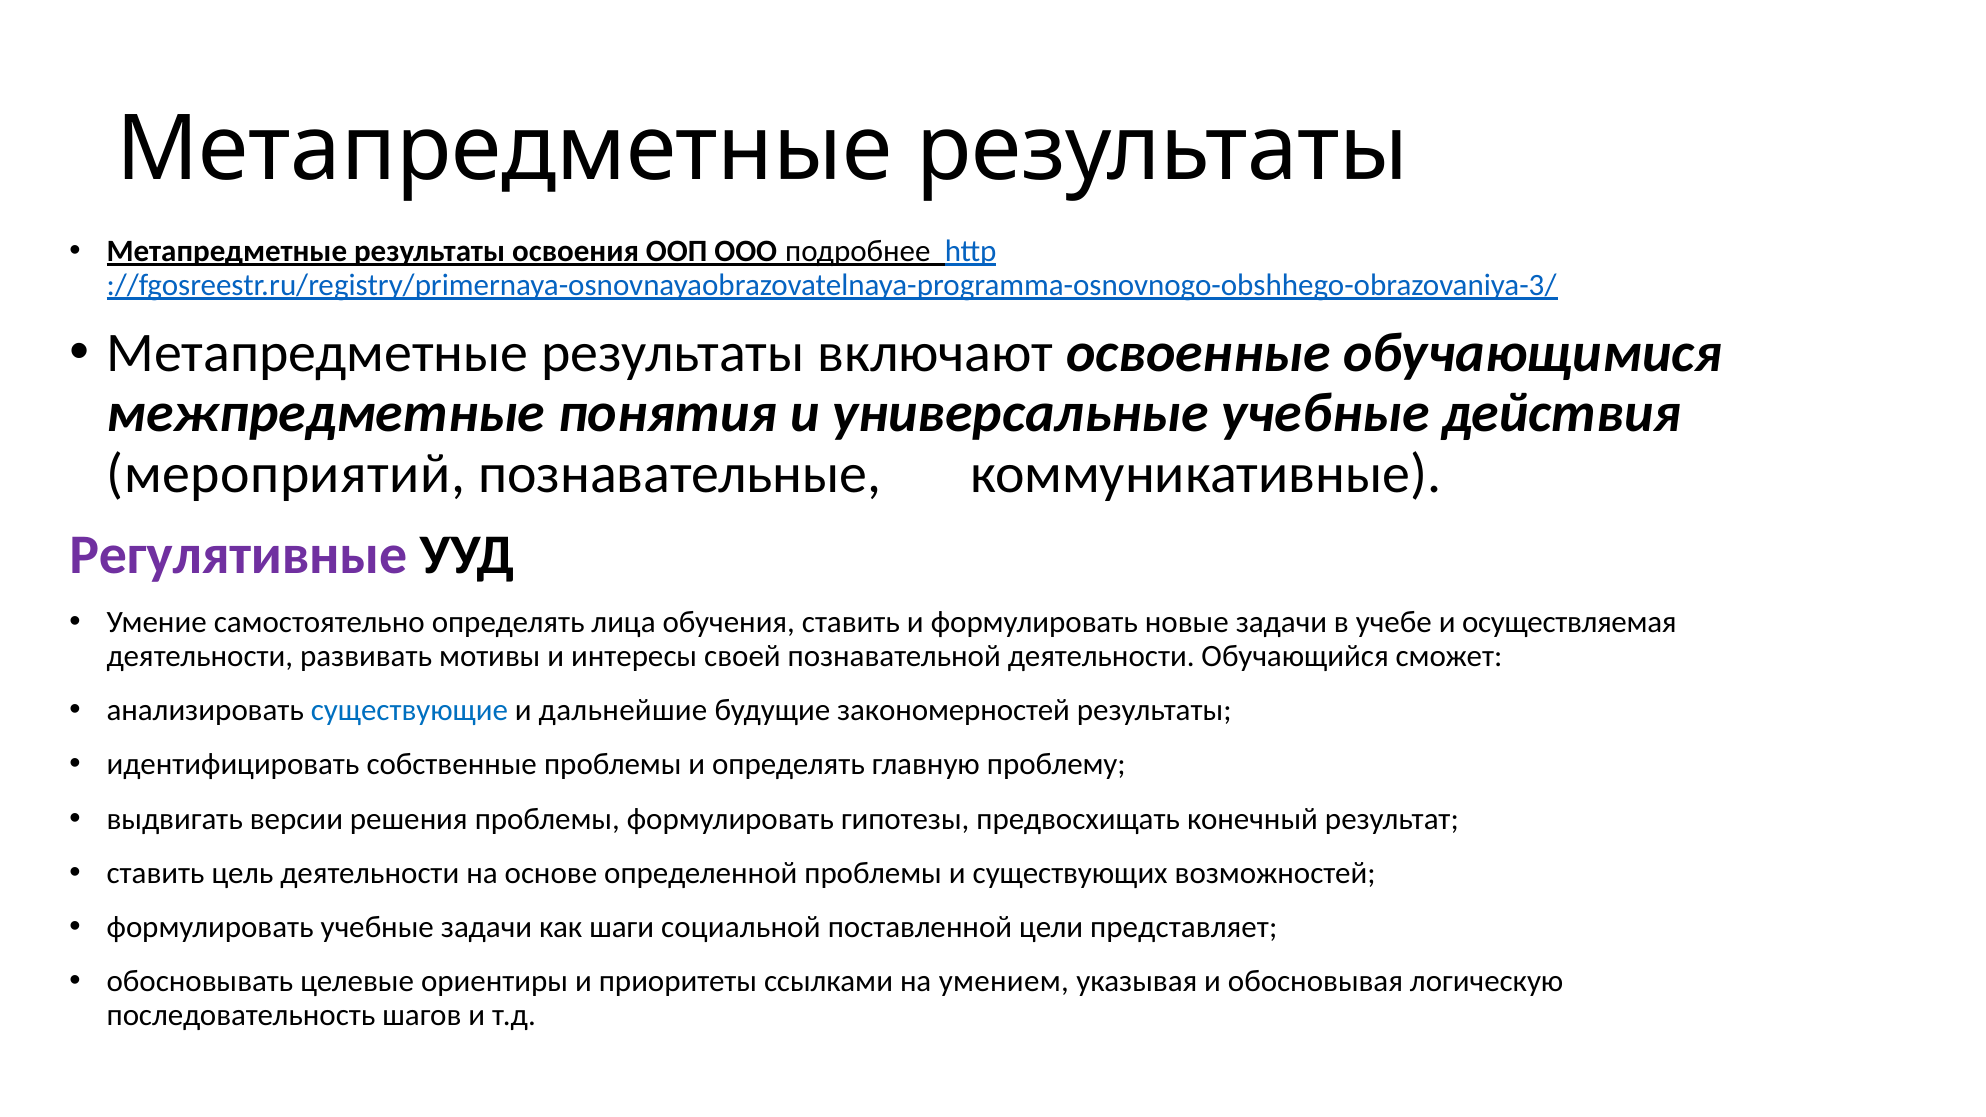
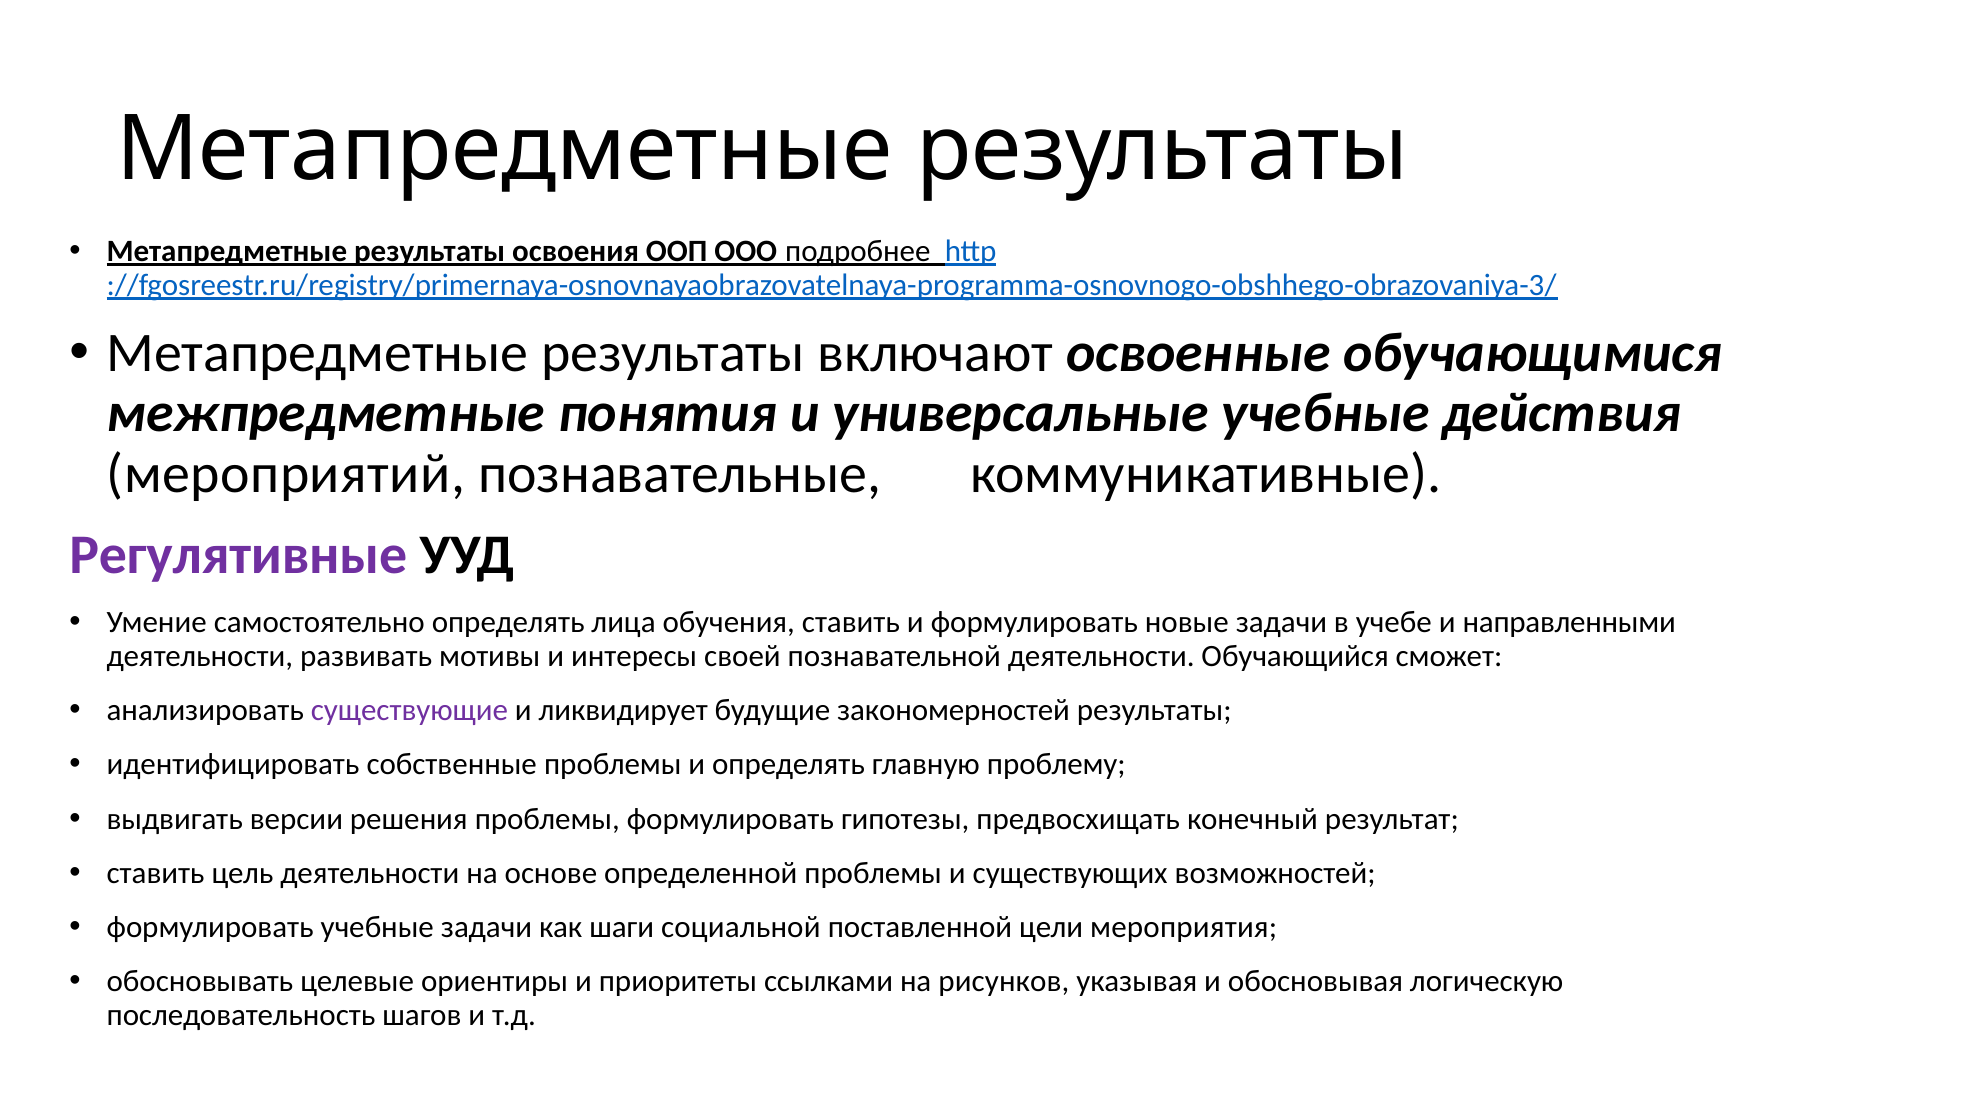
осуществляемая: осуществляемая -> направленными
существующие colour: blue -> purple
дальнейшие: дальнейшие -> ликвидирует
представляет: представляет -> мероприятия
умением: умением -> рисунков
